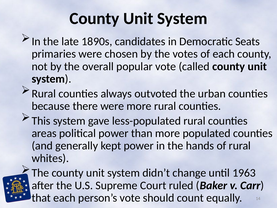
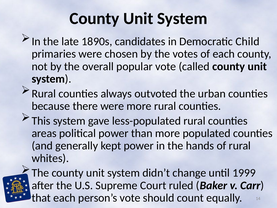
Seats: Seats -> Child
1963: 1963 -> 1999
